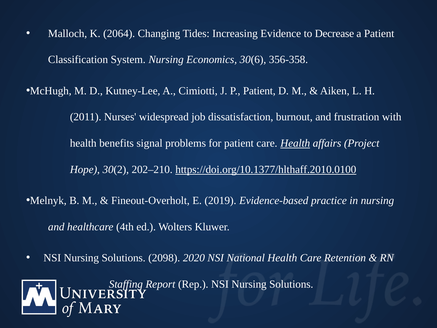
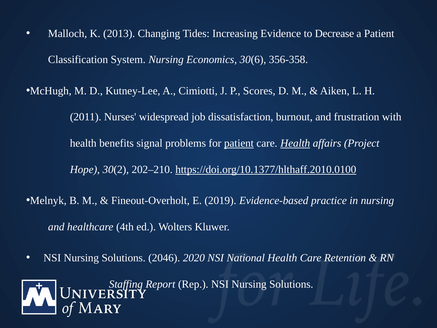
2064: 2064 -> 2013
P Patient: Patient -> Scores
patient at (239, 143) underline: none -> present
2098: 2098 -> 2046
